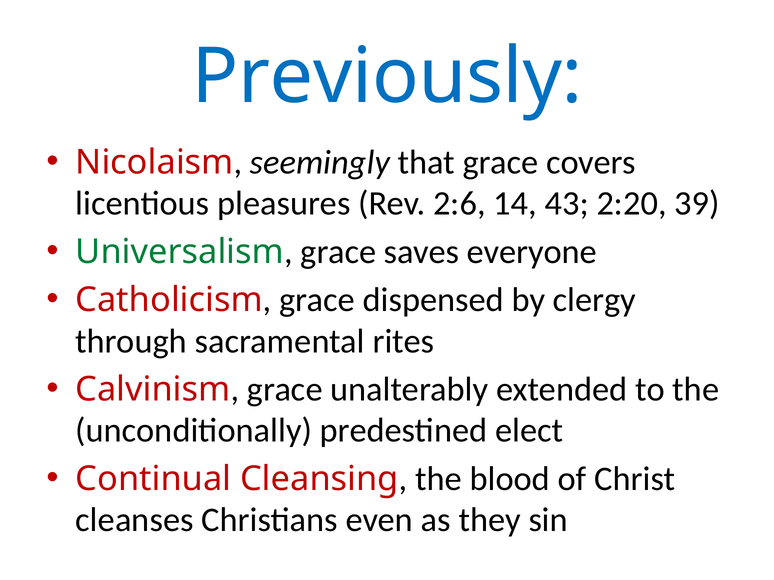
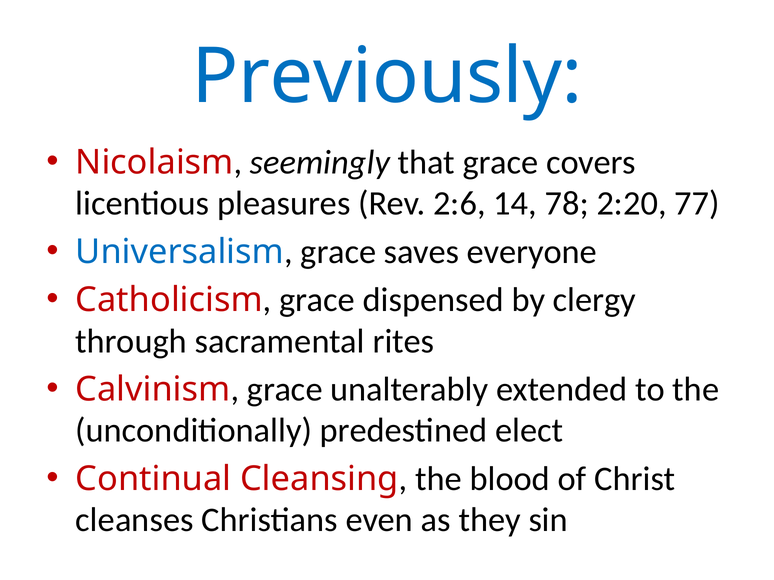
43: 43 -> 78
39: 39 -> 77
Universalism colour: green -> blue
